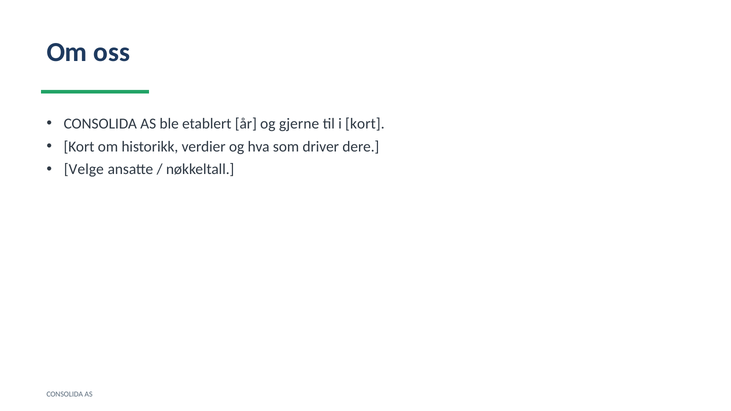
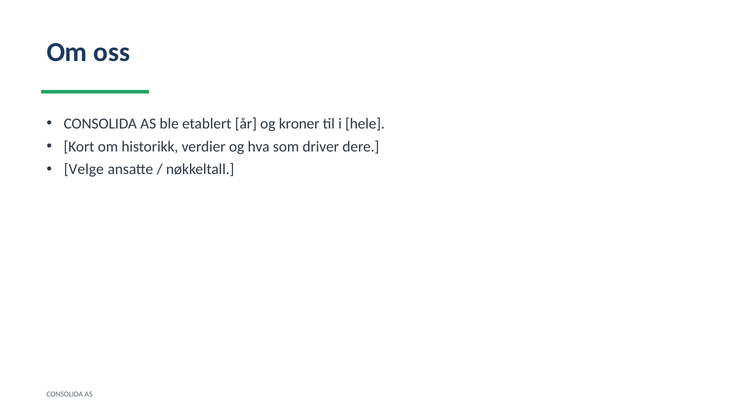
gjerne: gjerne -> kroner
i kort: kort -> hele
